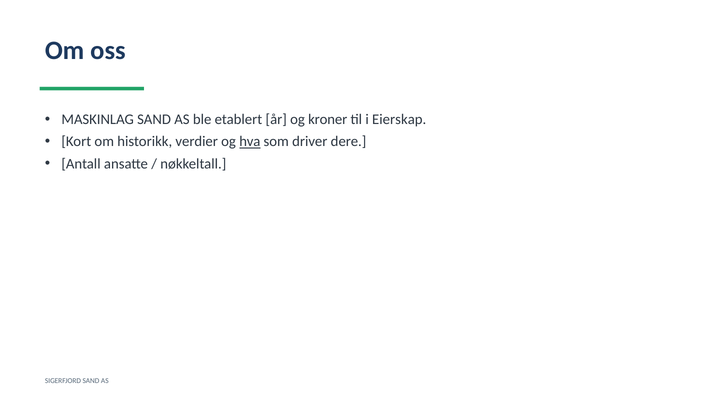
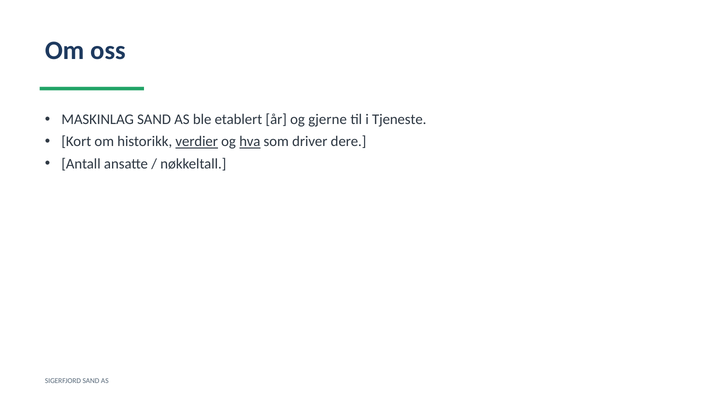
kroner: kroner -> gjerne
Eierskap: Eierskap -> Tjeneste
verdier underline: none -> present
